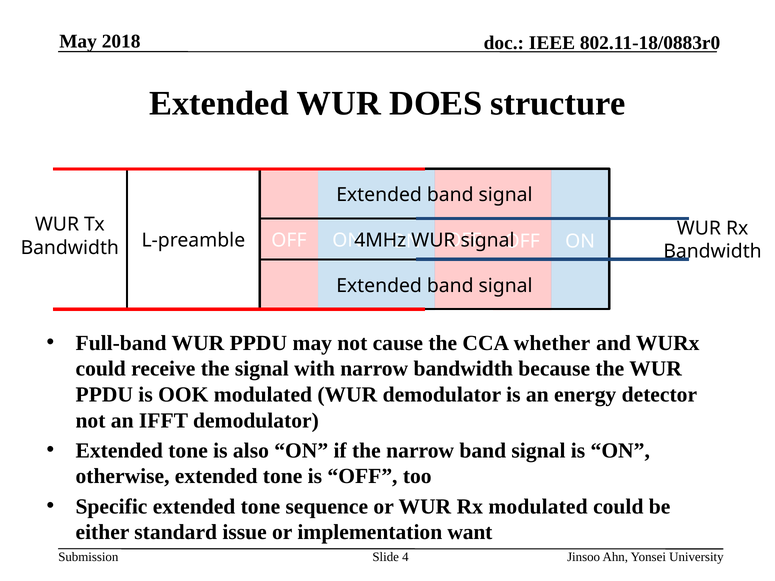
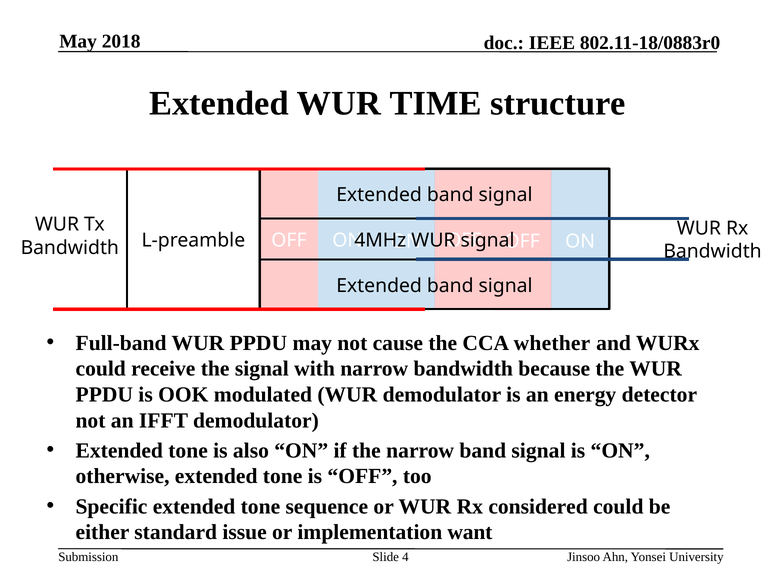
DOES: DOES -> TIME
Rx modulated: modulated -> considered
